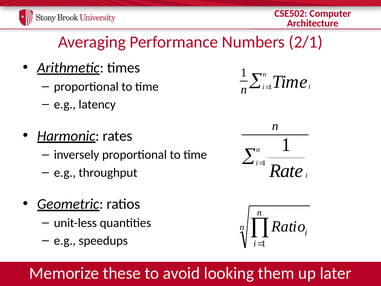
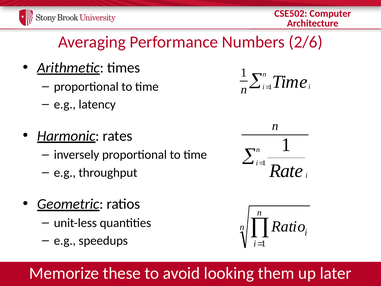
2/1: 2/1 -> 2/6
